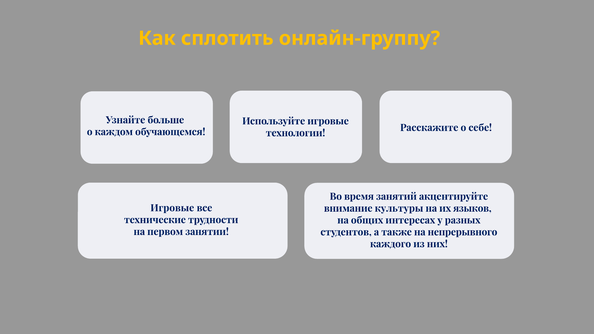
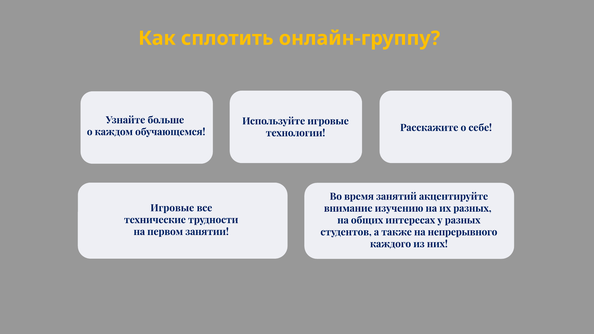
культуры: культуры -> изучению
их языков: языков -> разных
